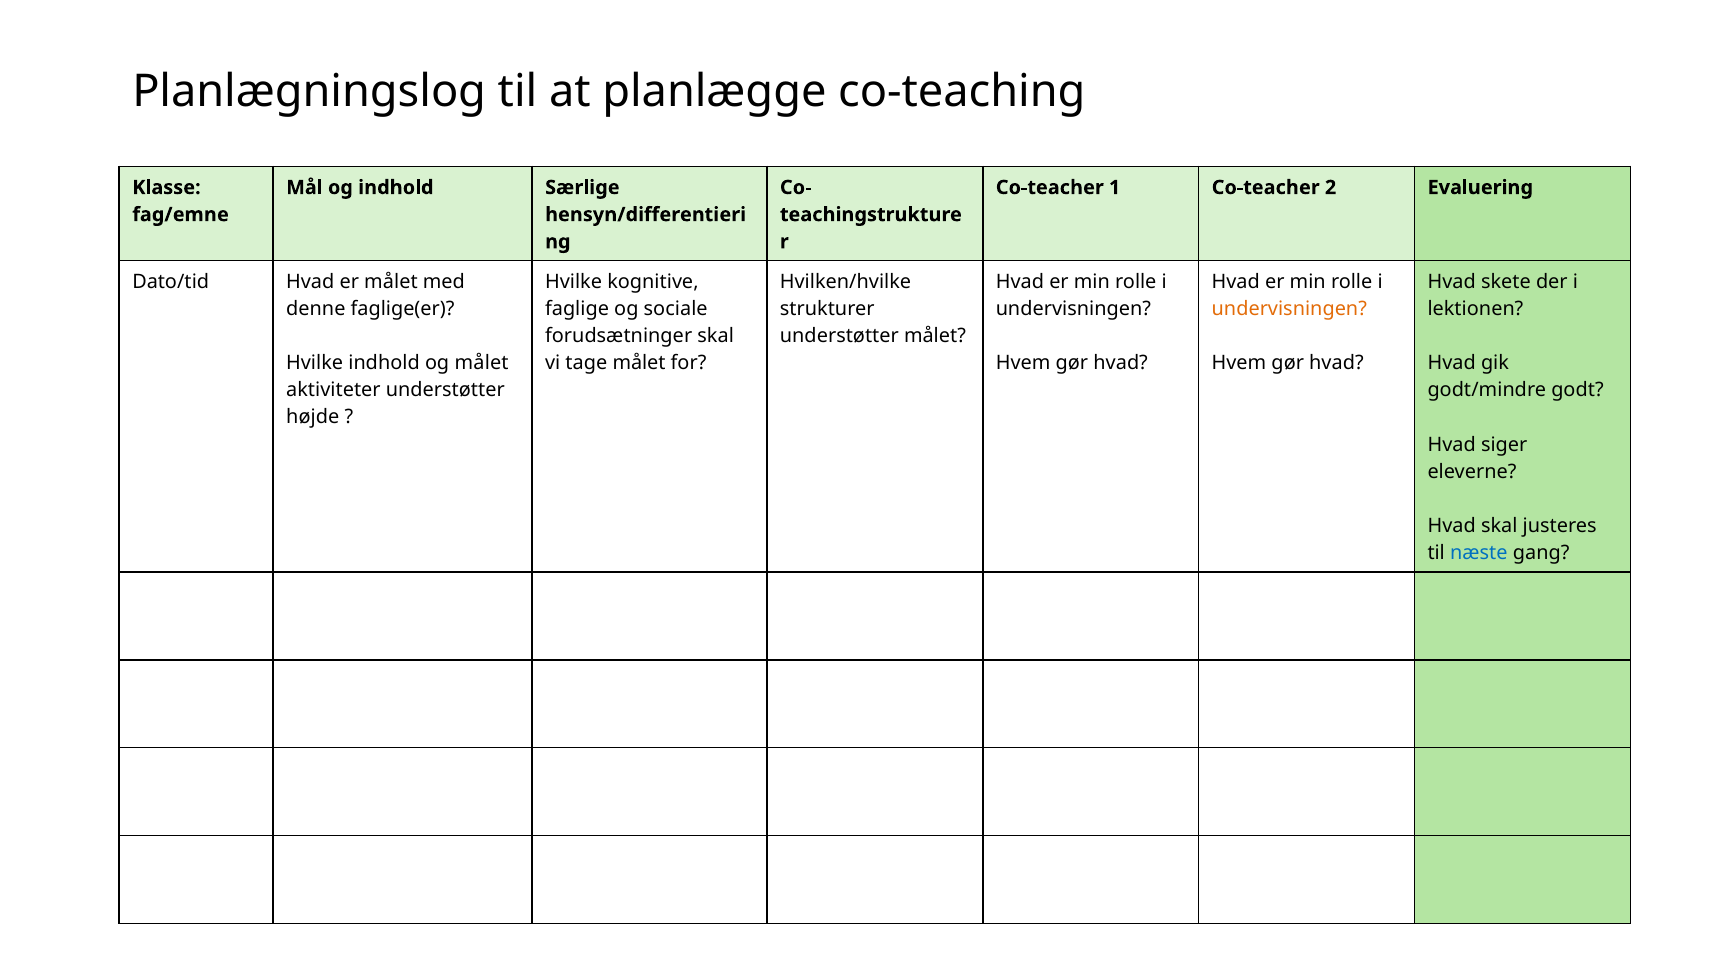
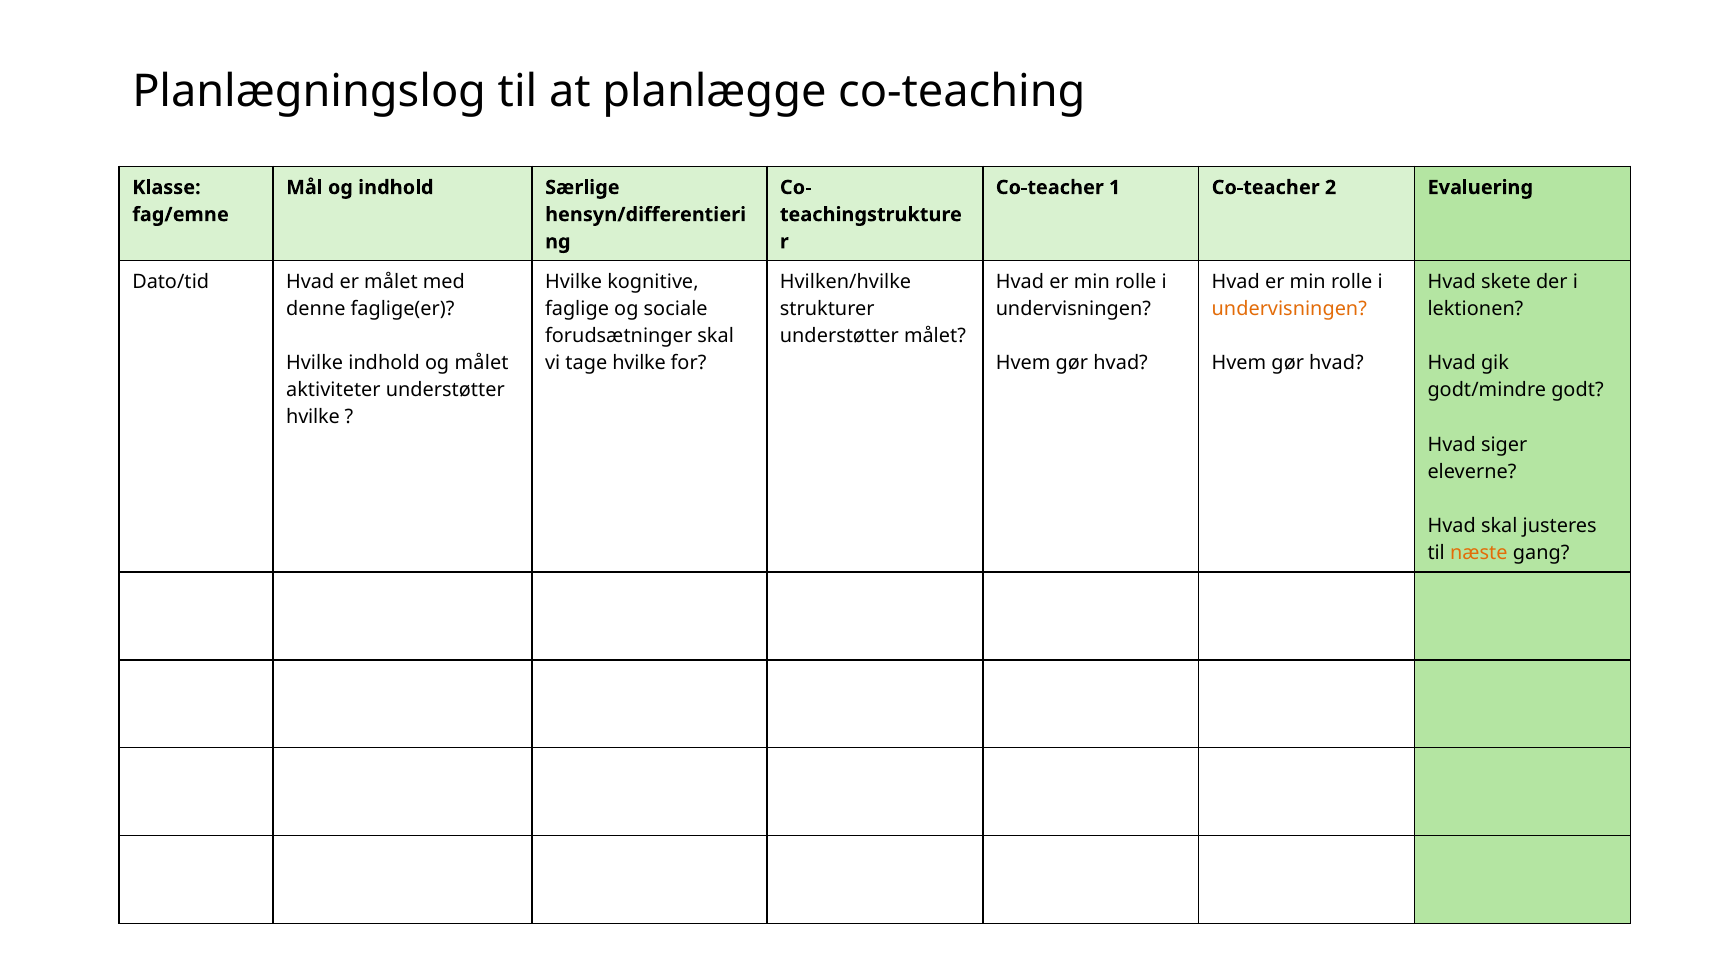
tage målet: målet -> hvilke
højde at (313, 417): højde -> hvilke
næste colour: blue -> orange
